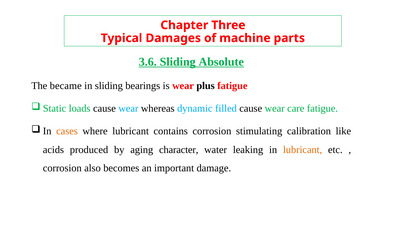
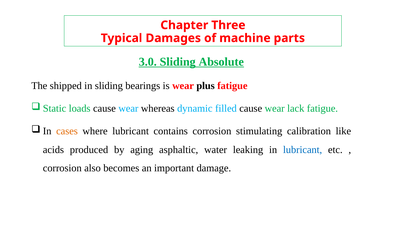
3.6: 3.6 -> 3.0
became: became -> shipped
care: care -> lack
character: character -> asphaltic
lubricant at (303, 150) colour: orange -> blue
